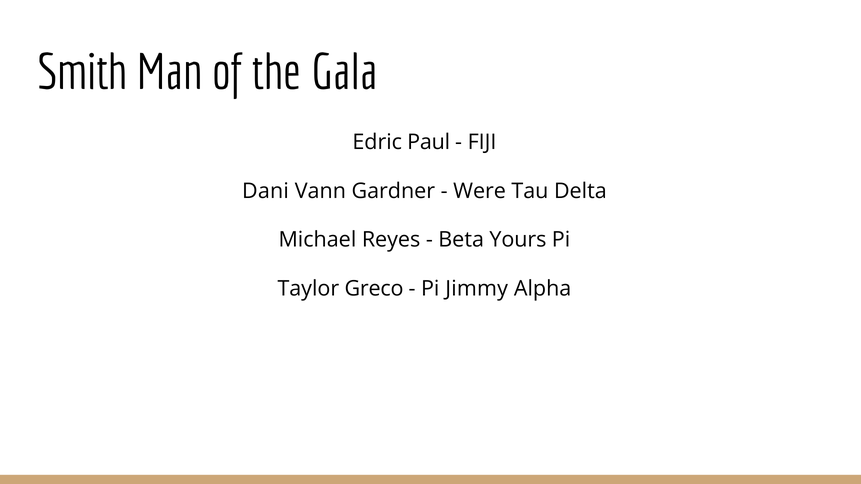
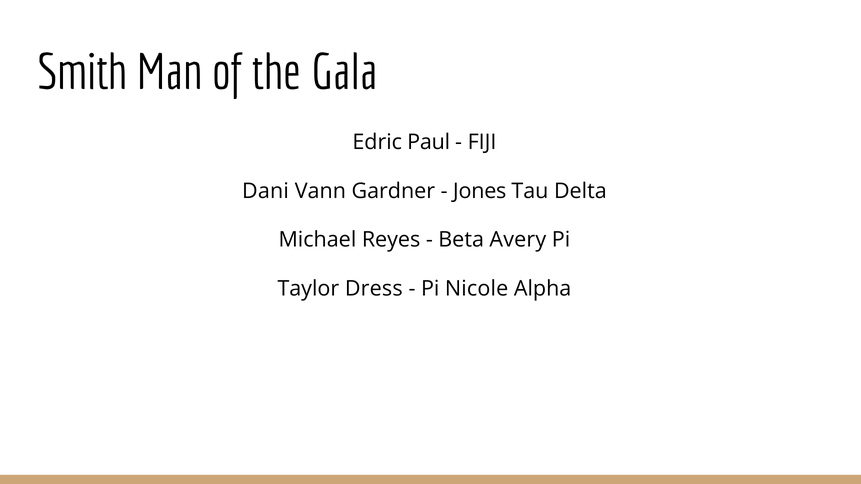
Were: Were -> Jones
Yours: Yours -> Avery
Greco: Greco -> Dress
Jimmy: Jimmy -> Nicole
